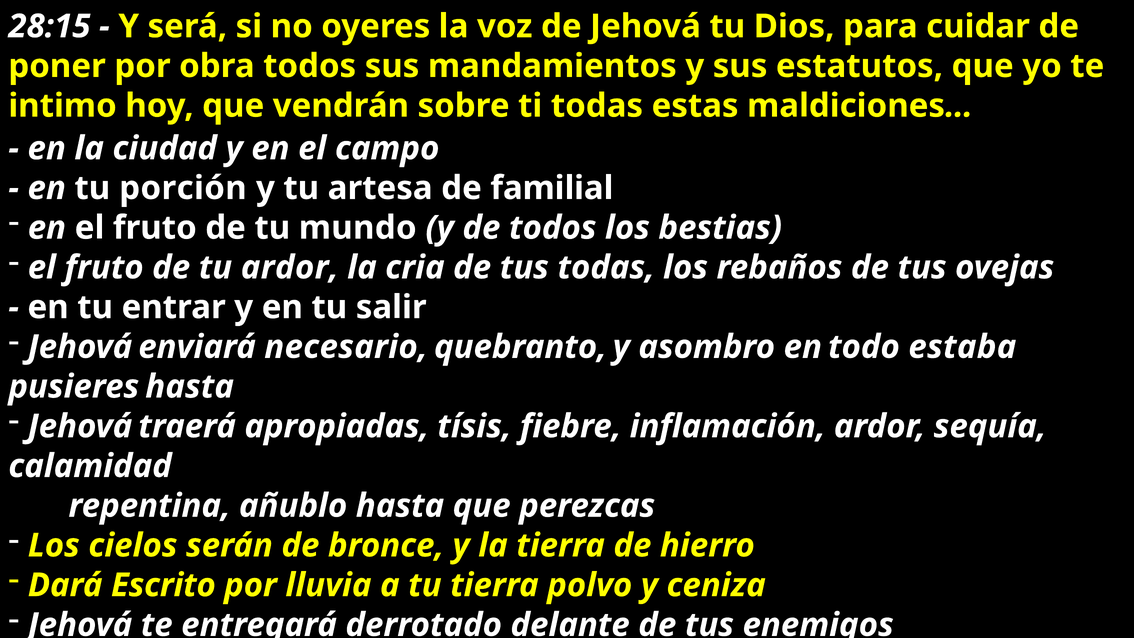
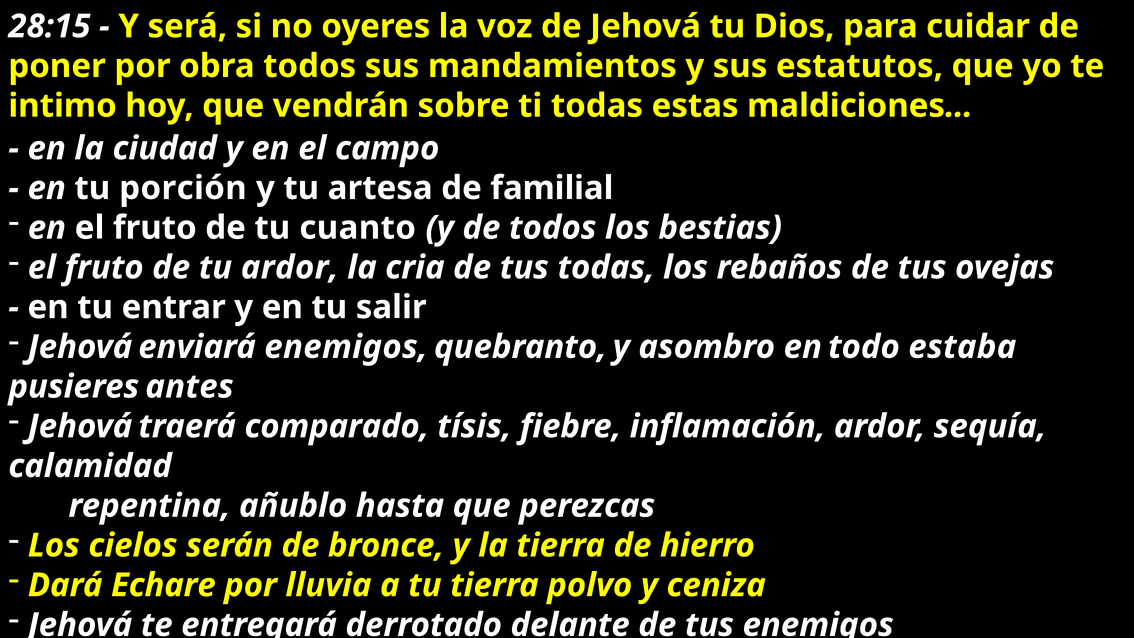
mundo: mundo -> cuanto
enviará necesario: necesario -> enemigos
pusieres hasta: hasta -> antes
apropiadas: apropiadas -> comparado
Escrito: Escrito -> Echare
